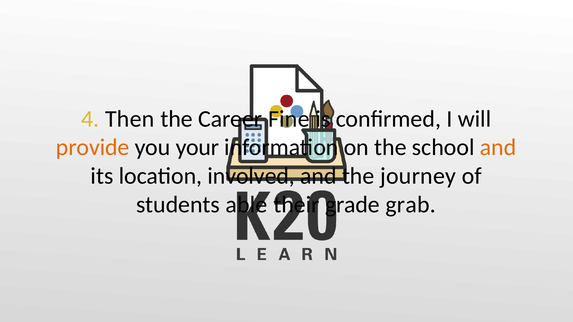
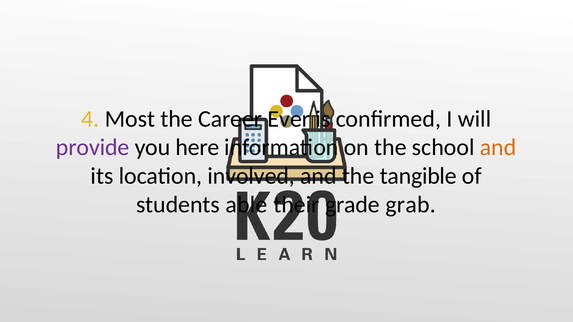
Then: Then -> Most
Fine: Fine -> Ever
provide colour: orange -> purple
your: your -> here
journey: journey -> tangible
